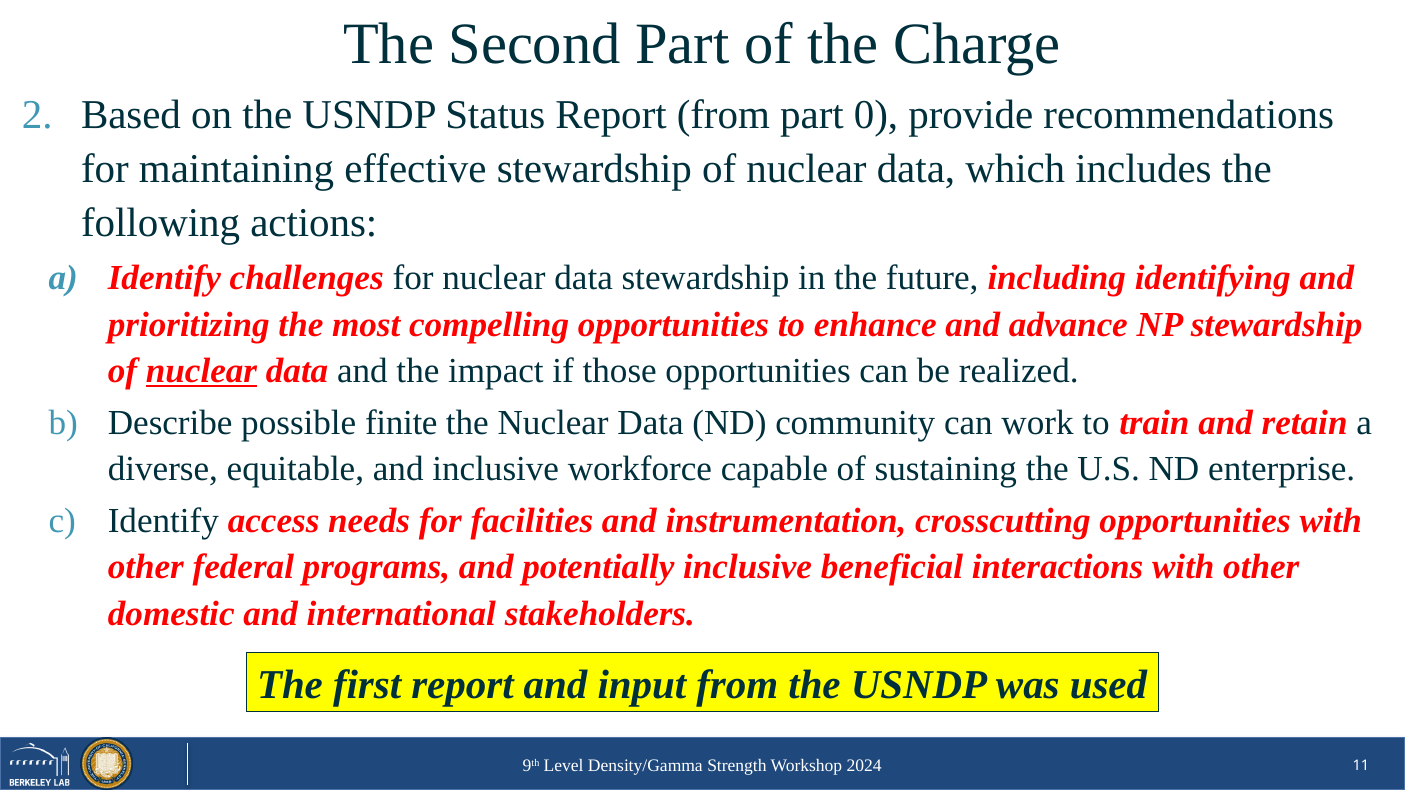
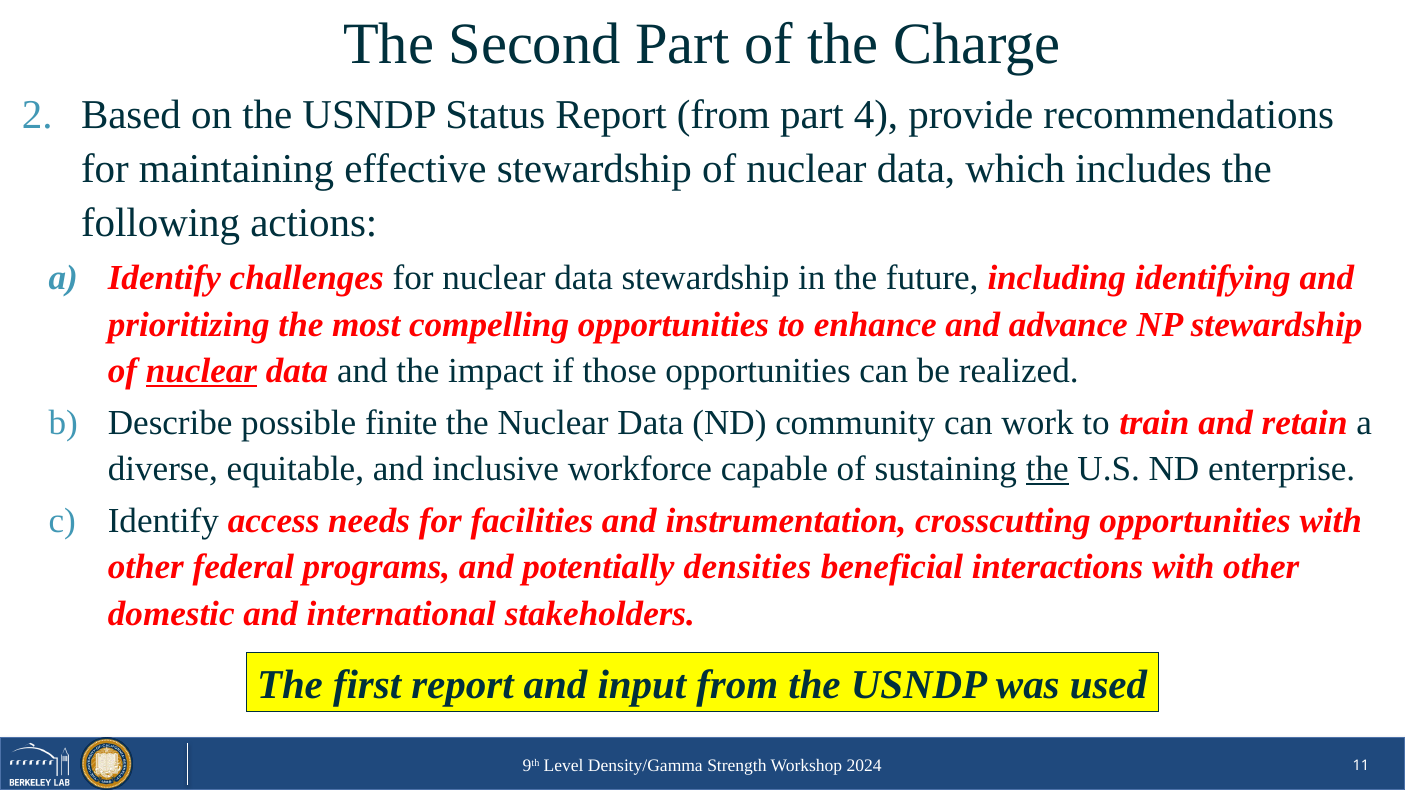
0: 0 -> 4
the at (1047, 469) underline: none -> present
potentially inclusive: inclusive -> densities
